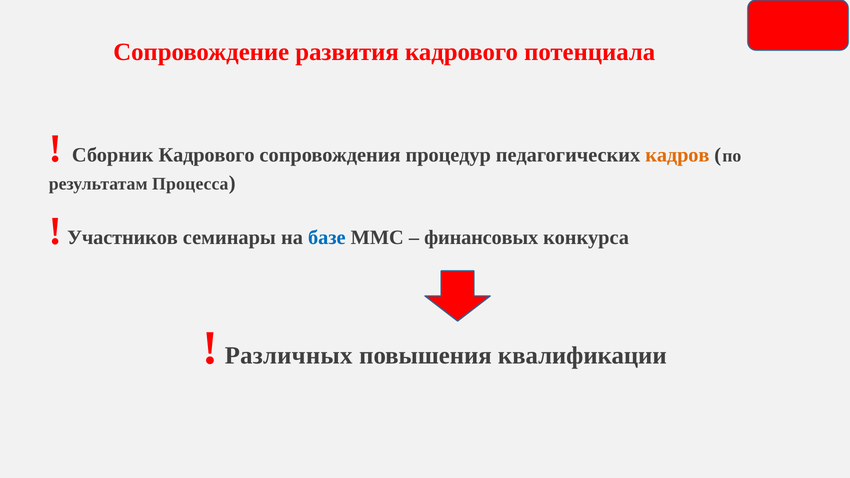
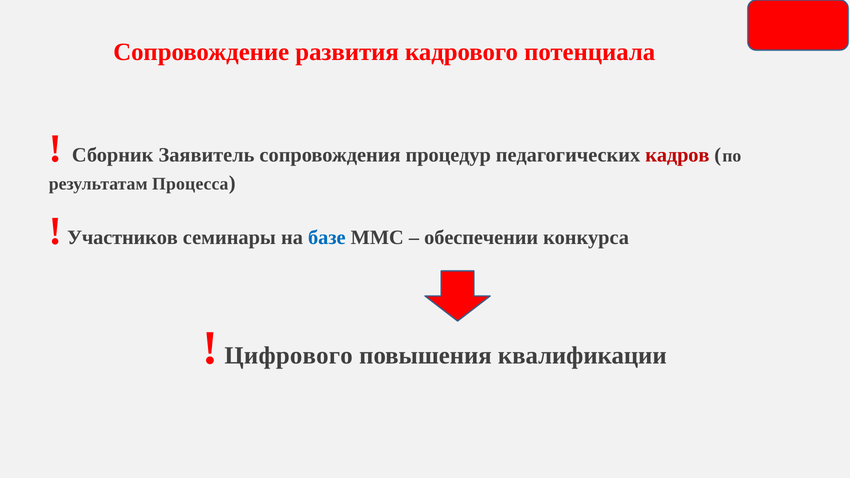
Сборник Кадрового: Кадрового -> Заявитель
кадров colour: orange -> red
финансовых: финансовых -> обеспечении
Различных: Различных -> Цифрового
